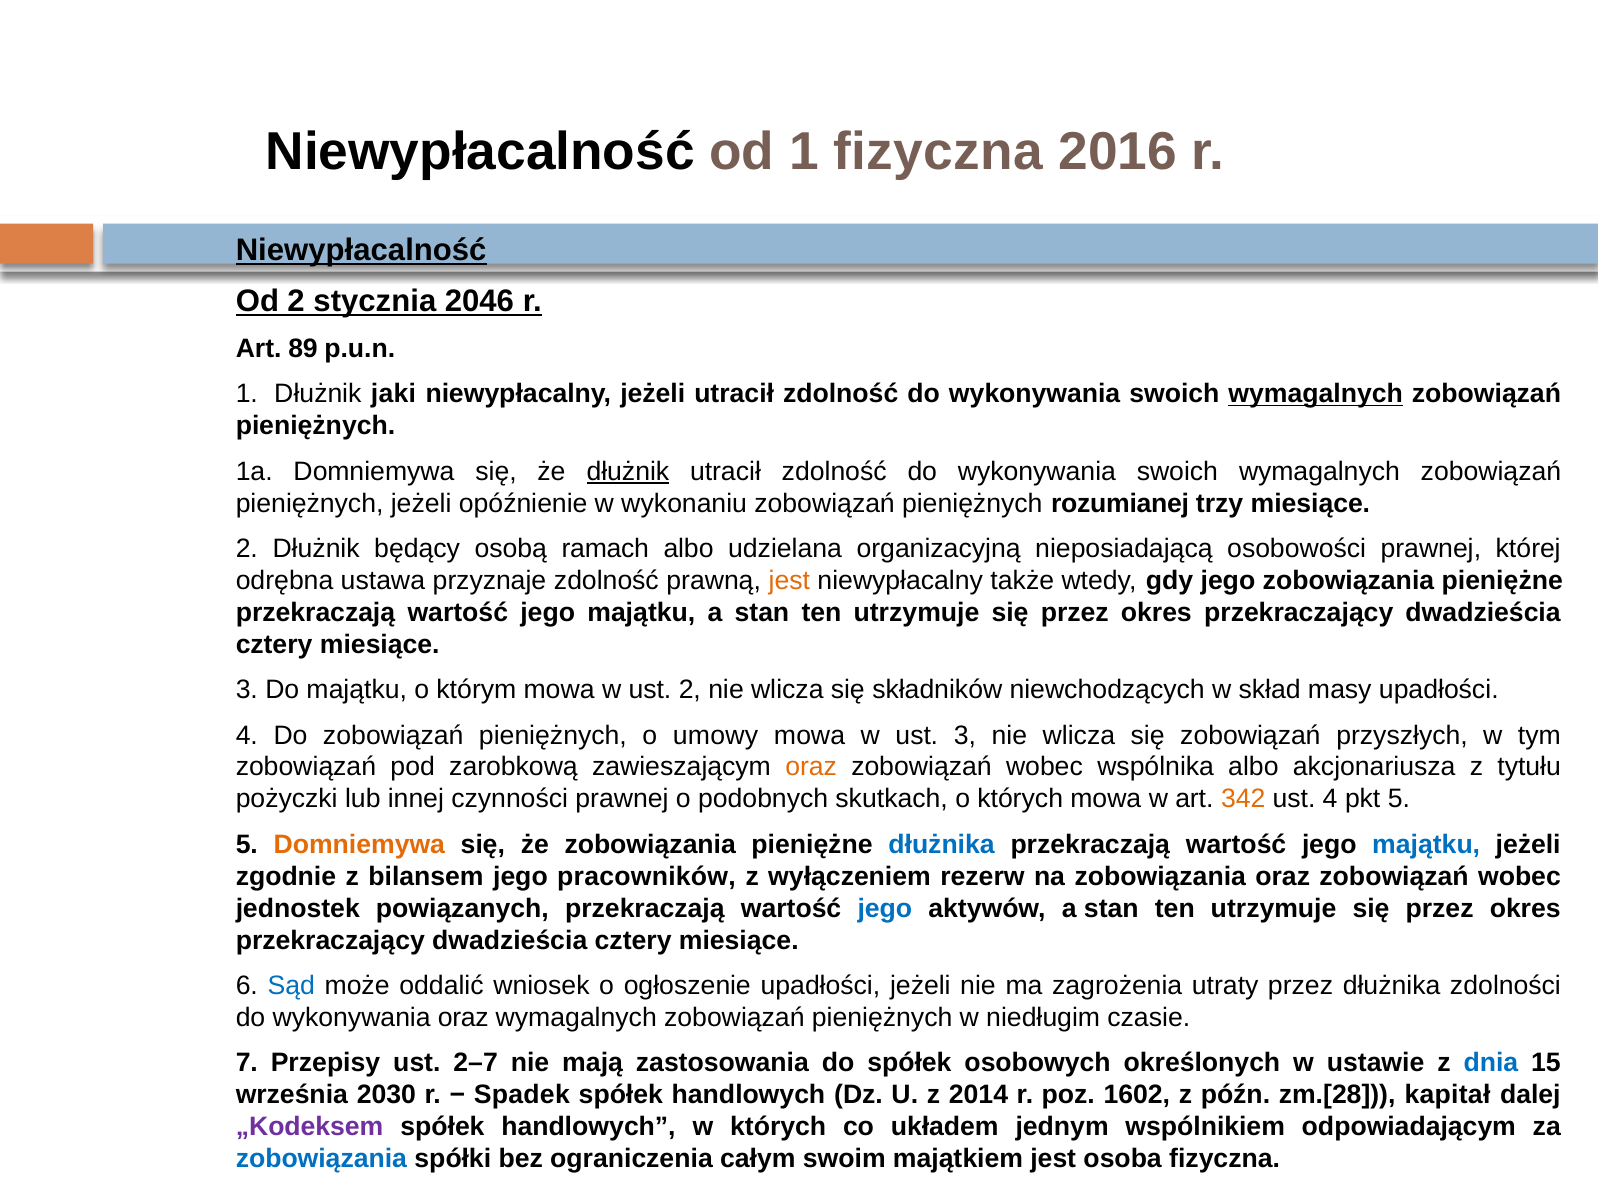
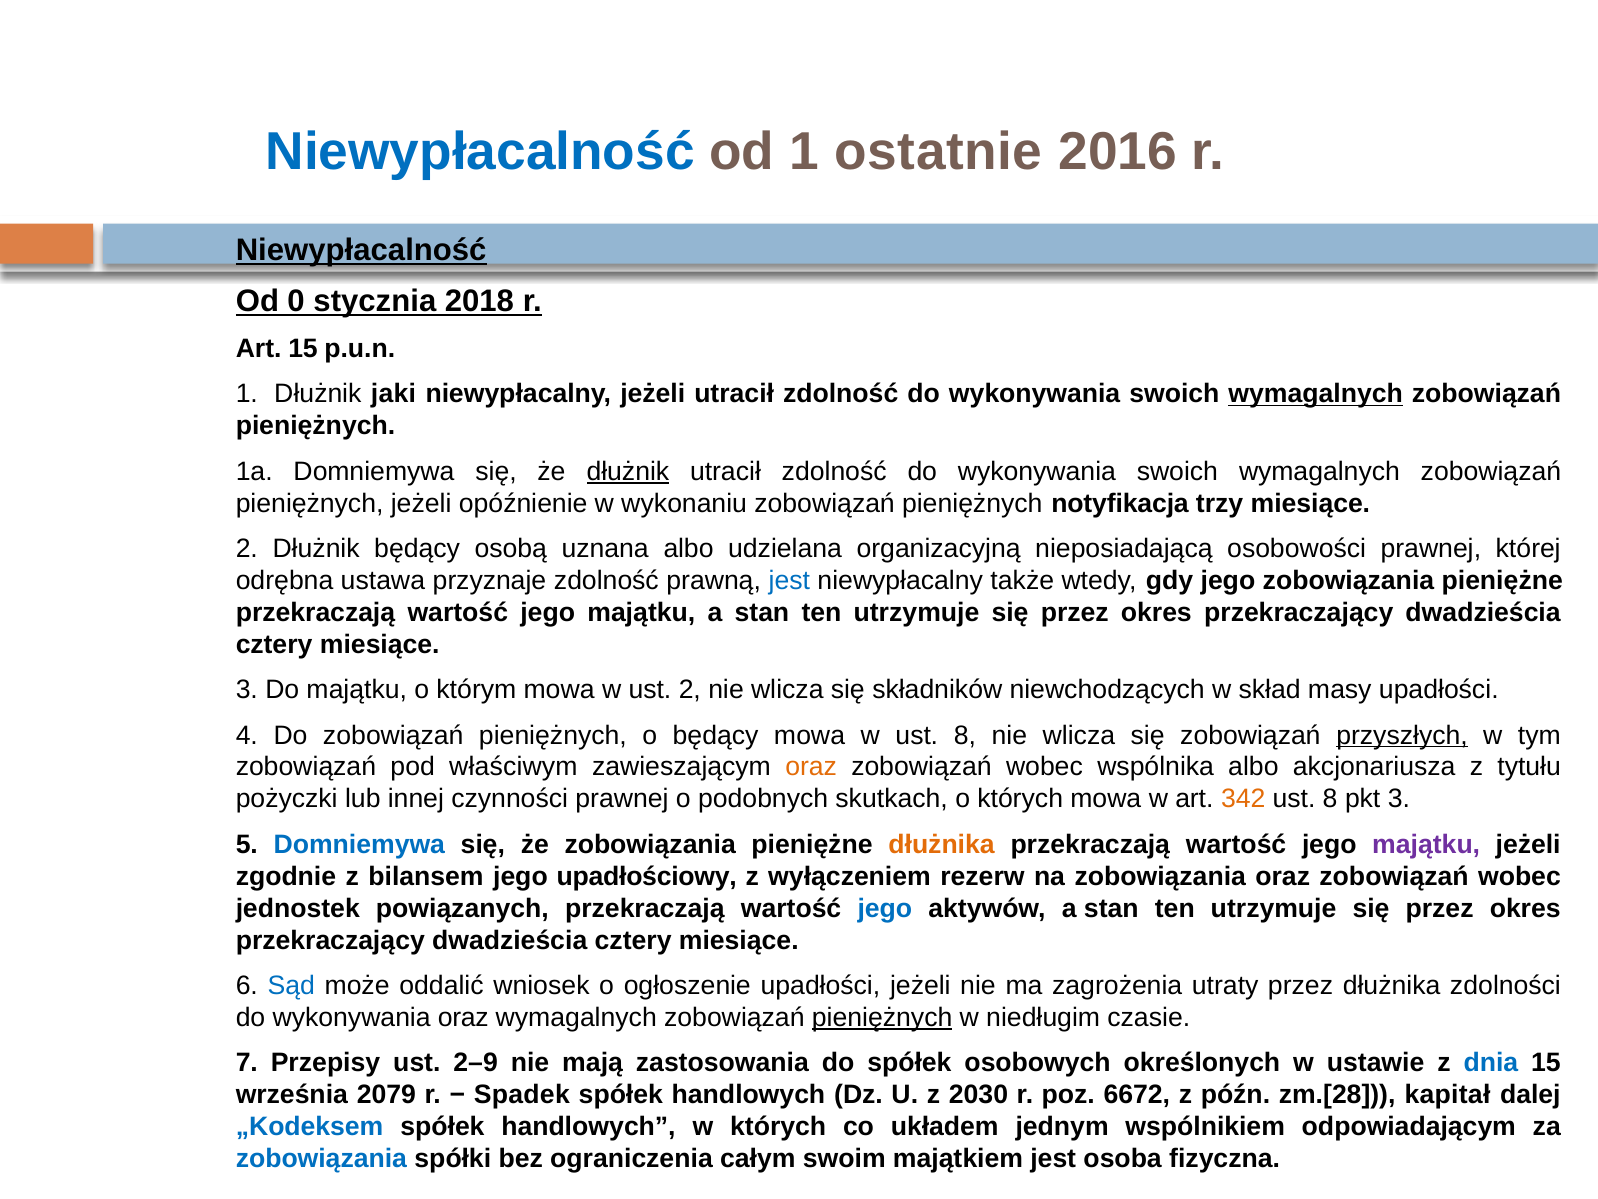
Niewypłacalność at (480, 152) colour: black -> blue
1 fizyczna: fizyczna -> ostatnie
Od 2: 2 -> 0
2046: 2046 -> 2018
Art 89: 89 -> 15
rozumianej: rozumianej -> notyfikacja
ramach: ramach -> uznana
jest at (789, 580) colour: orange -> blue
o umowy: umowy -> będący
w ust 3: 3 -> 8
przyszłych underline: none -> present
zarobkową: zarobkową -> właściwym
4 at (1330, 799): 4 -> 8
pkt 5: 5 -> 3
Domniemywa at (359, 844) colour: orange -> blue
dłużnika at (942, 844) colour: blue -> orange
majątku at (1426, 844) colour: blue -> purple
pracowników: pracowników -> upadłościowy
pieniężnych at (882, 1017) underline: none -> present
2–7: 2–7 -> 2–9
2030: 2030 -> 2079
2014: 2014 -> 2030
1602: 1602 -> 6672
„Kodeksem colour: purple -> blue
